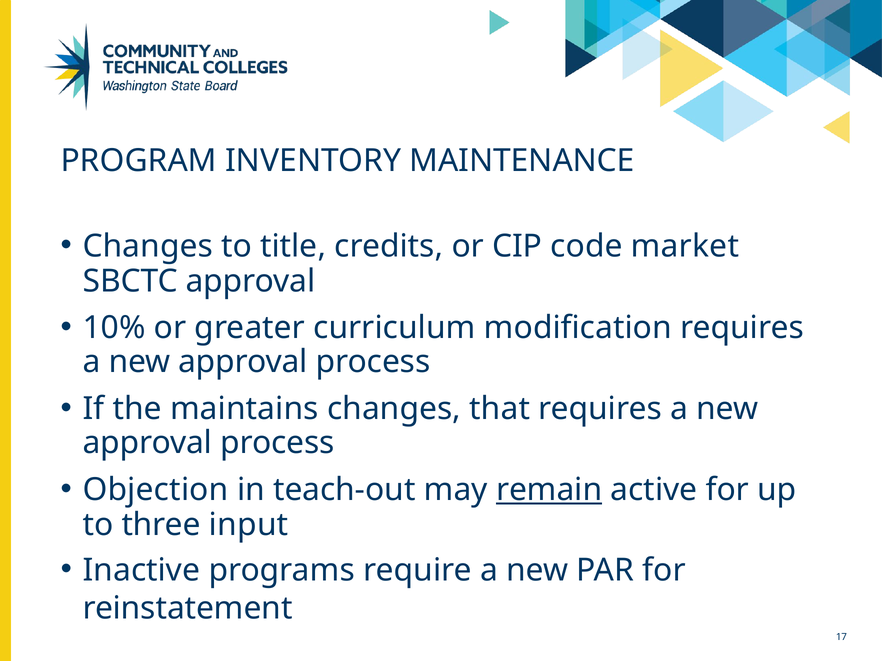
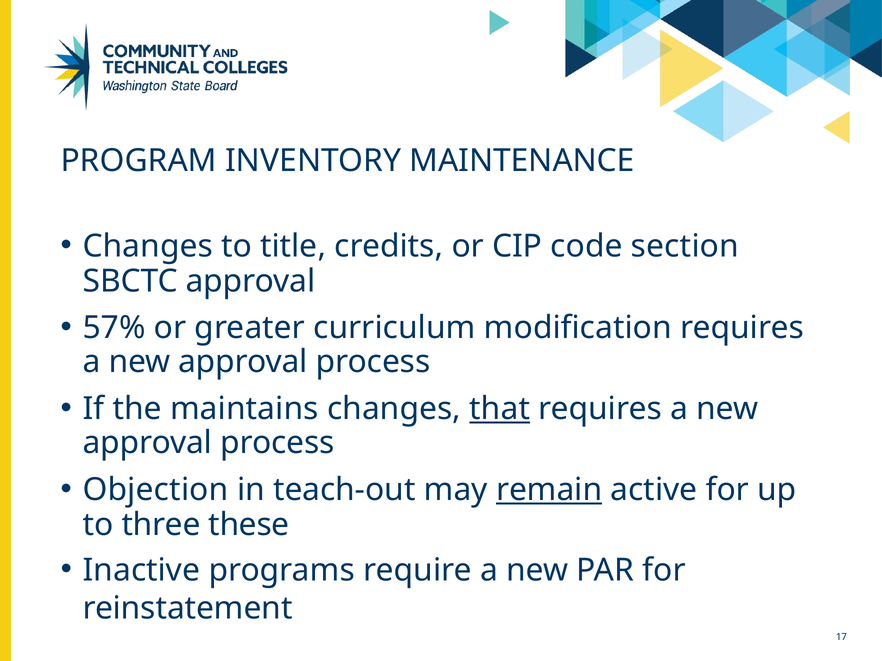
market: market -> section
10%: 10% -> 57%
that underline: none -> present
input: input -> these
